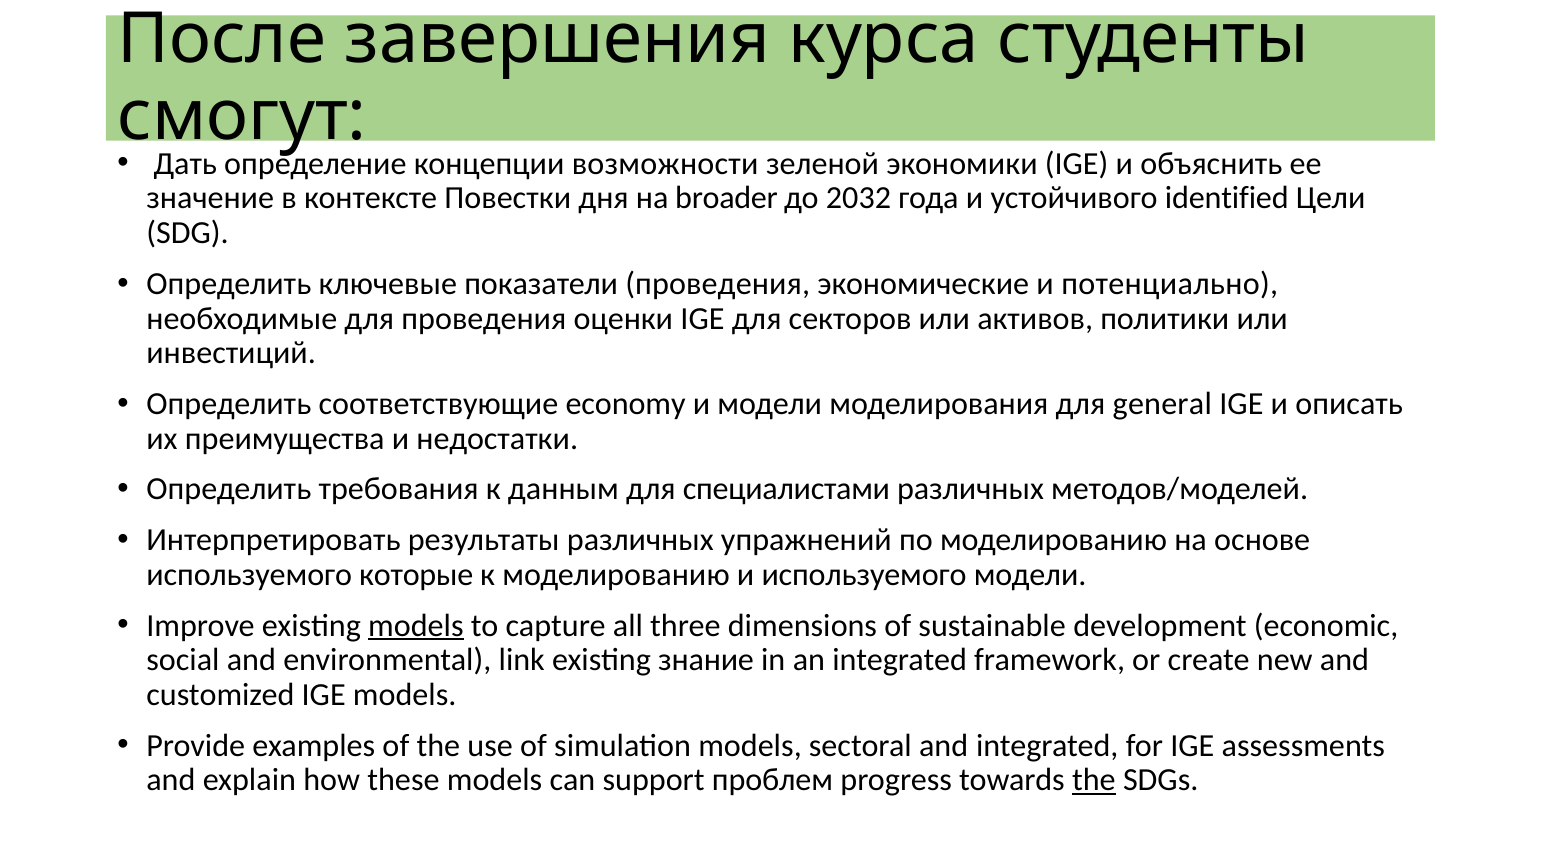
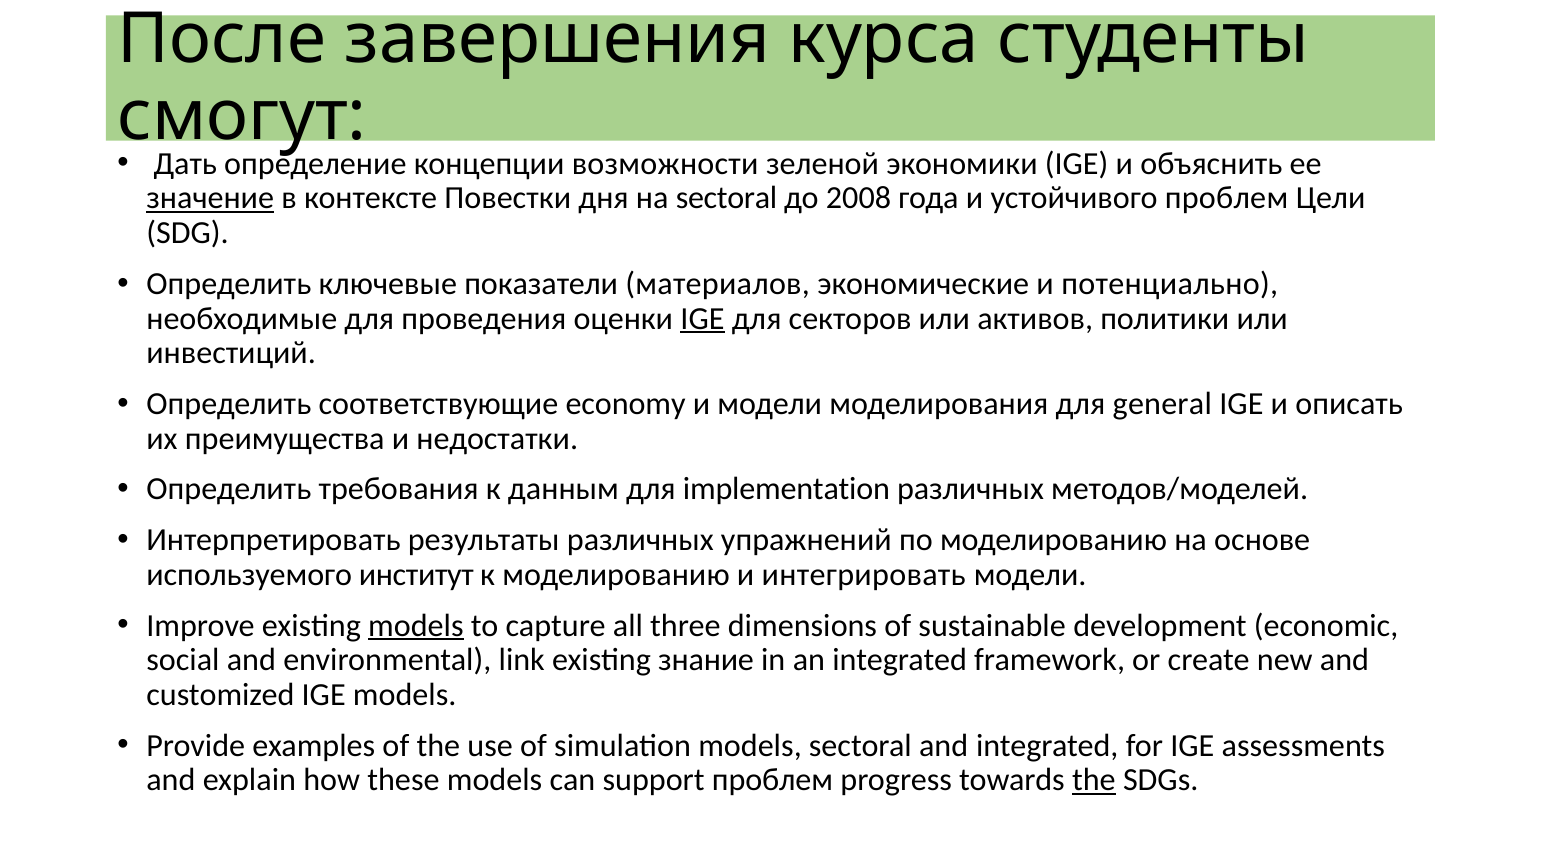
значение underline: none -> present
на broader: broader -> sectoral
2032: 2032 -> 2008
устойчивого identified: identified -> проблем
показатели проведения: проведения -> материалов
IGE at (702, 318) underline: none -> present
специалистами: специалистами -> implementation
которые: которые -> институт
и используемого: используемого -> интегрировать
